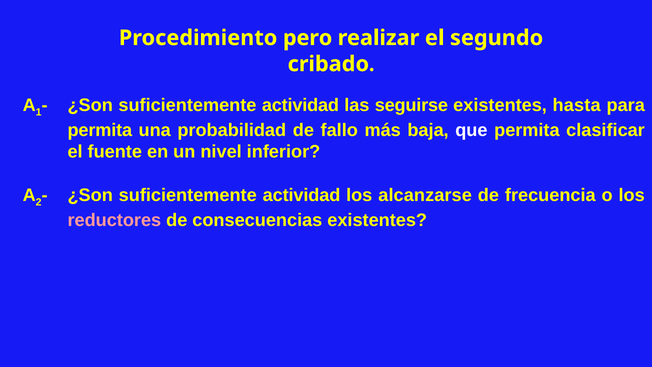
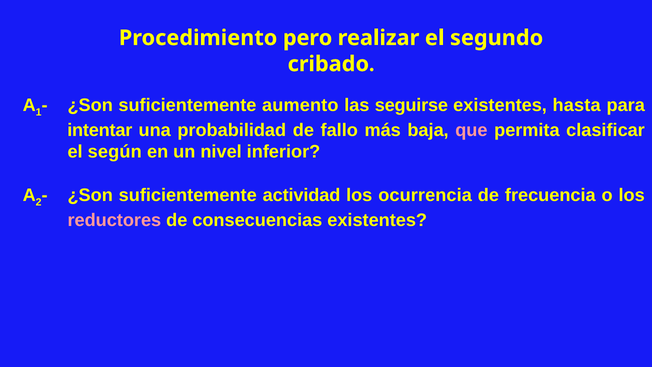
actividad at (300, 105): actividad -> aumento
permita at (100, 130): permita -> intentar
que colour: white -> pink
fuente: fuente -> según
alcanzarse: alcanzarse -> ocurrencia
